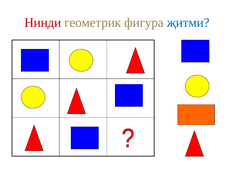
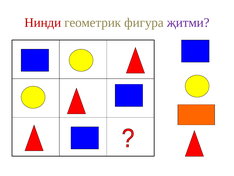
җитми colour: blue -> purple
